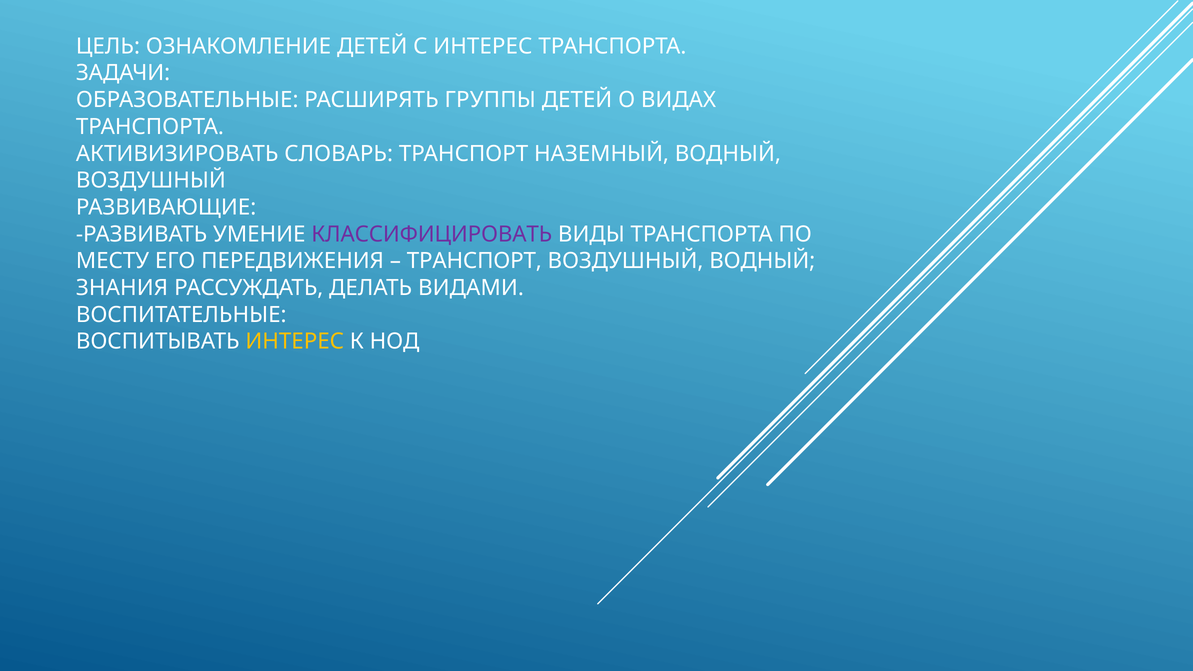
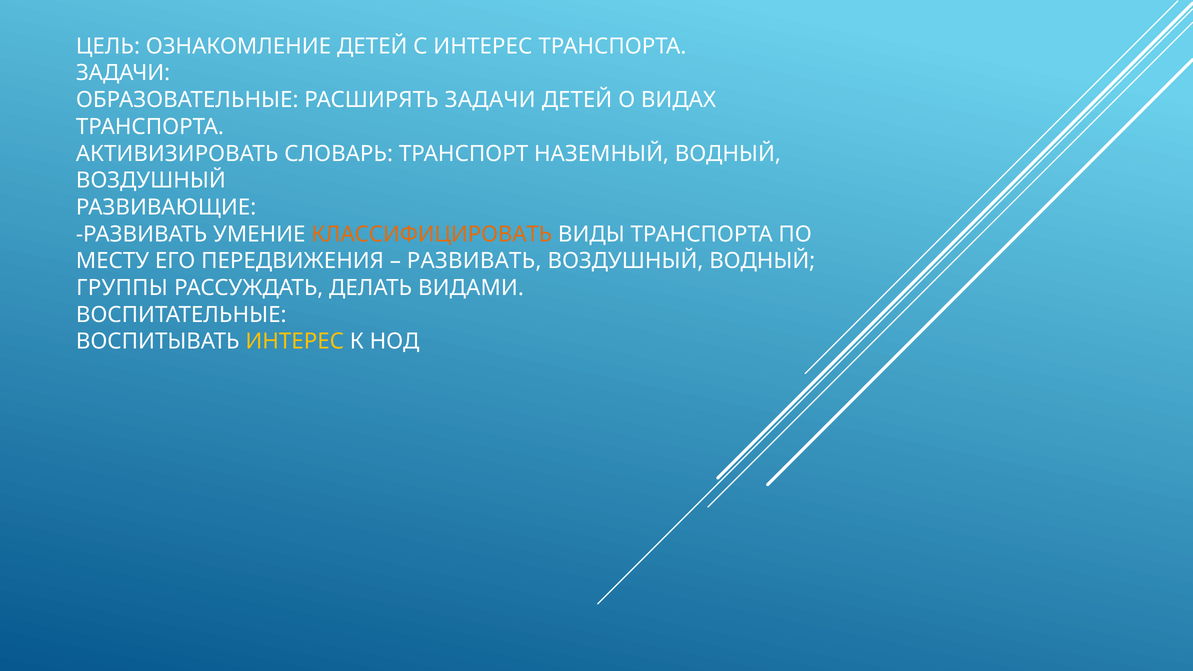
РАСШИРЯТЬ ГРУППЫ: ГРУППЫ -> ЗАДАЧИ
КЛАССИФИЦИРОВАТЬ colour: purple -> orange
ТРАНСПОРТ at (474, 261): ТРАНСПОРТ -> РАЗВИВАТЬ
ЗНАНИЯ: ЗНАНИЯ -> ГРУППЫ
